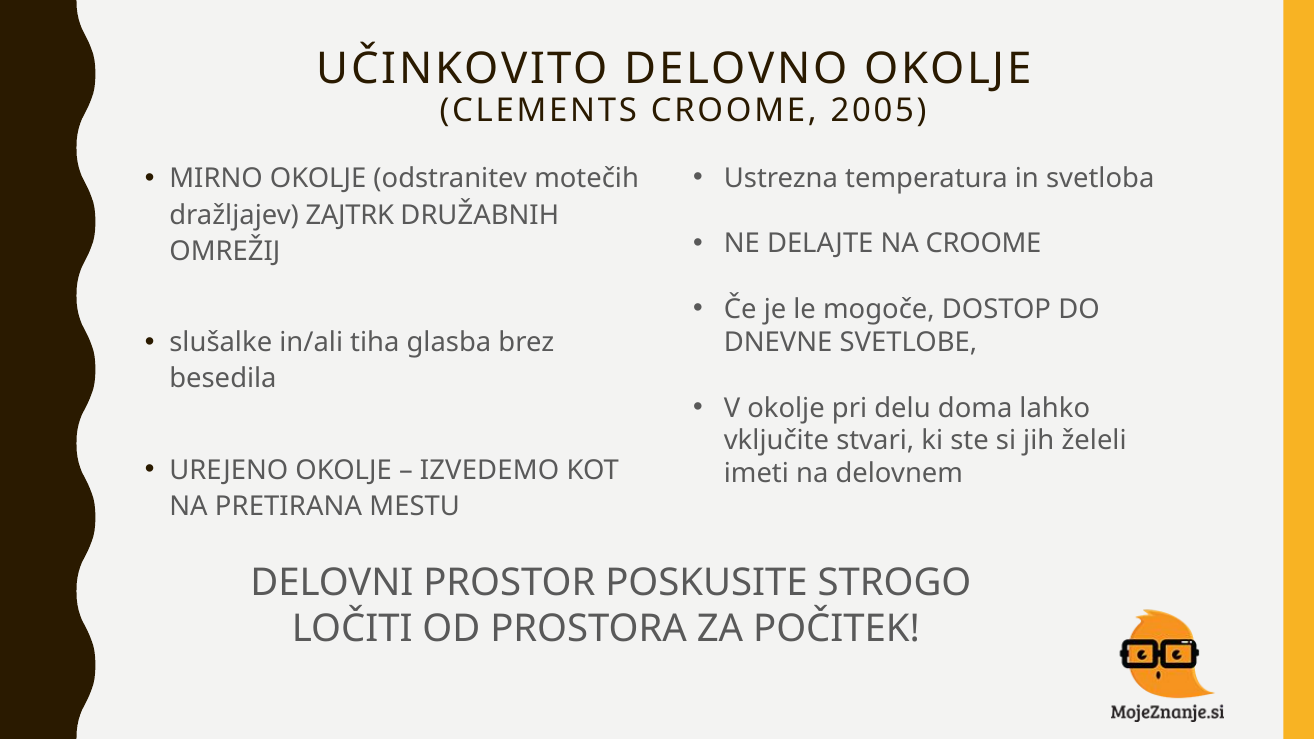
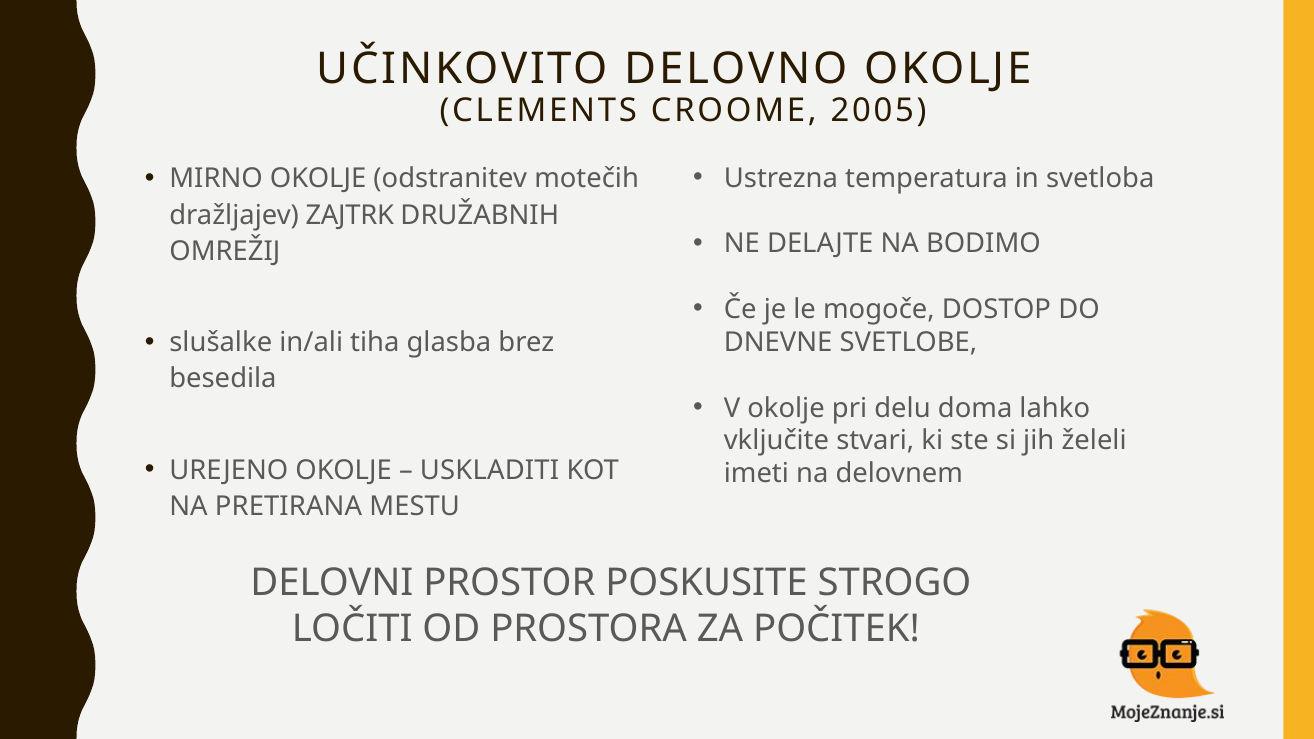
NA CROOME: CROOME -> BODIMO
IZVEDEMO: IZVEDEMO -> USKLADITI
